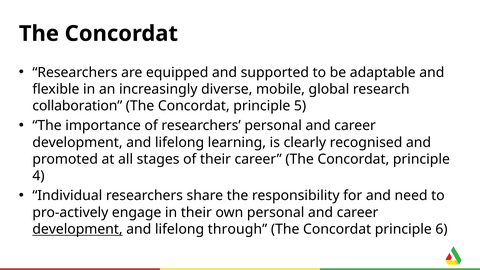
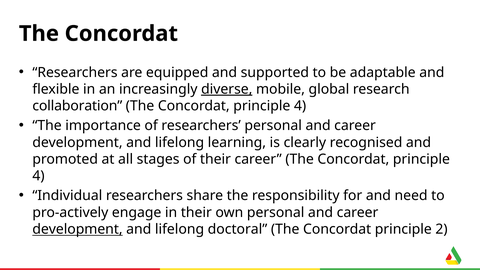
diverse underline: none -> present
5 at (300, 106): 5 -> 4
through: through -> doctoral
6: 6 -> 2
